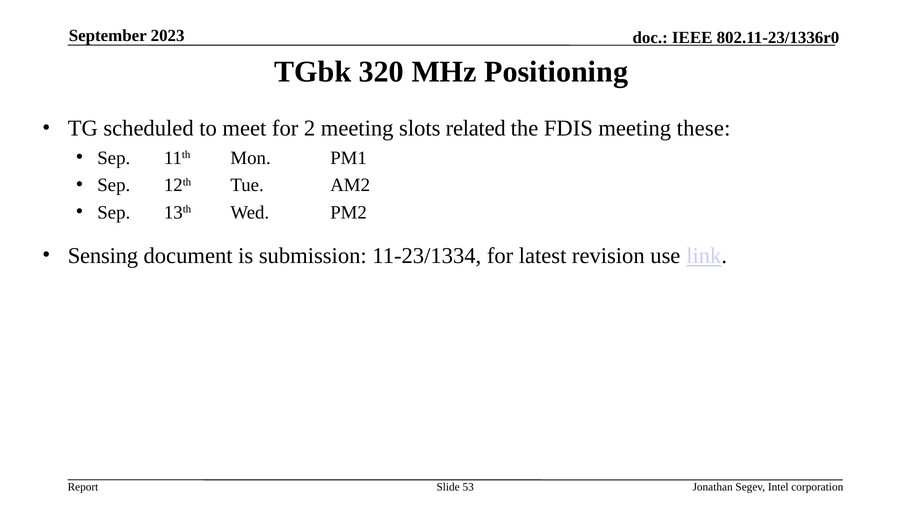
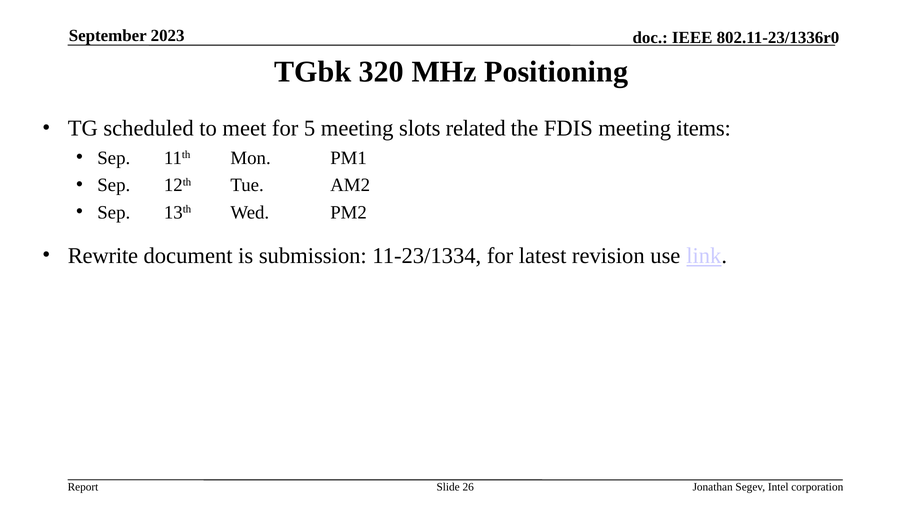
2: 2 -> 5
these: these -> items
Sensing: Sensing -> Rewrite
53: 53 -> 26
